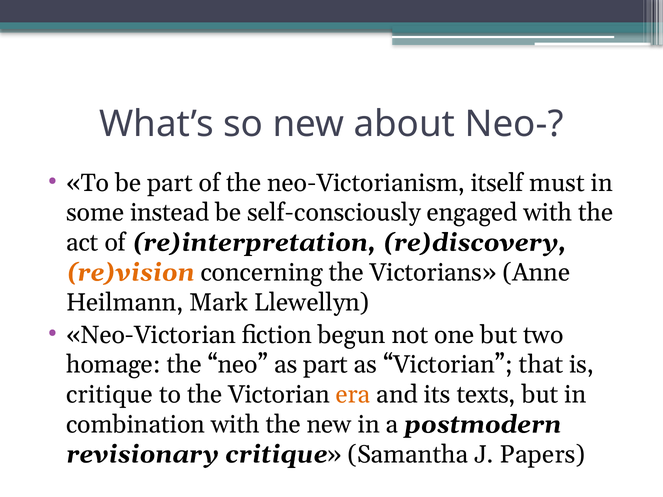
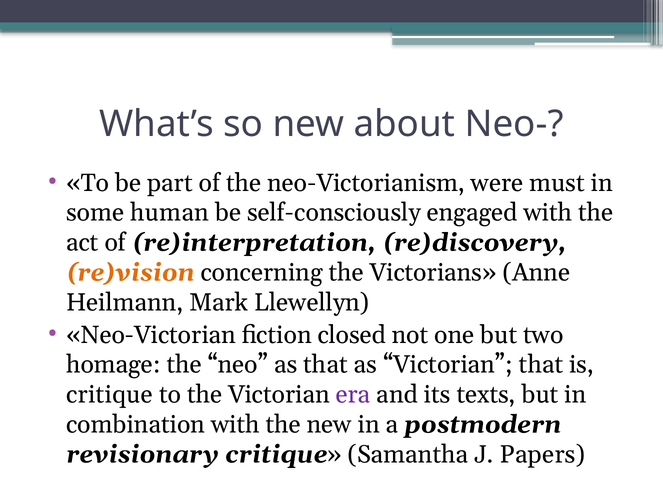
itself: itself -> were
instead: instead -> human
begun: begun -> closed
as part: part -> that
era colour: orange -> purple
